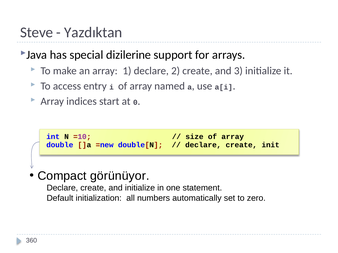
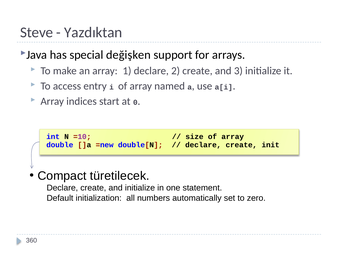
dizilerine: dizilerine -> değişken
görünüyor: görünüyor -> türetilecek
